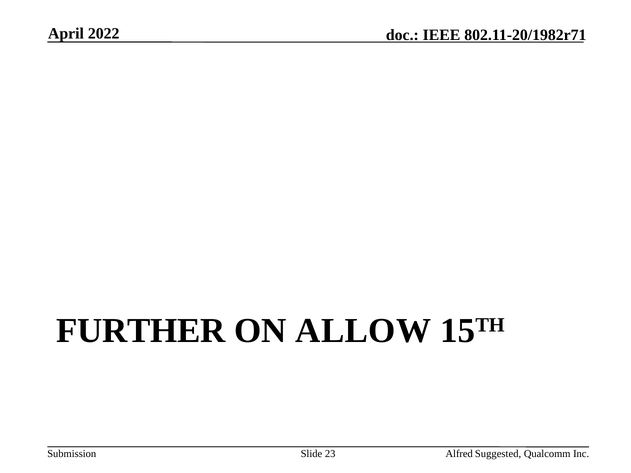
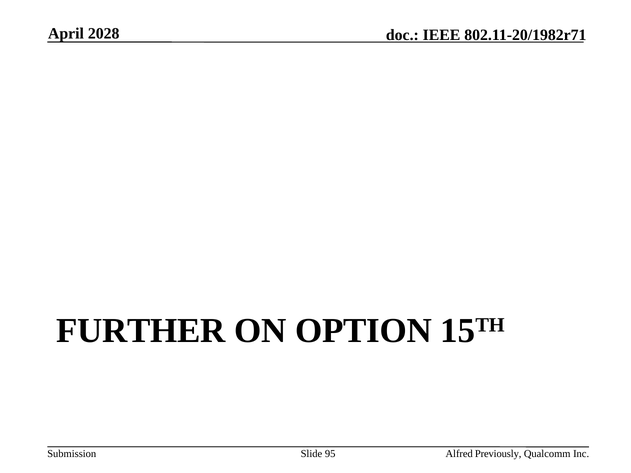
2022: 2022 -> 2028
ALLOW: ALLOW -> OPTION
23: 23 -> 95
Suggested: Suggested -> Previously
